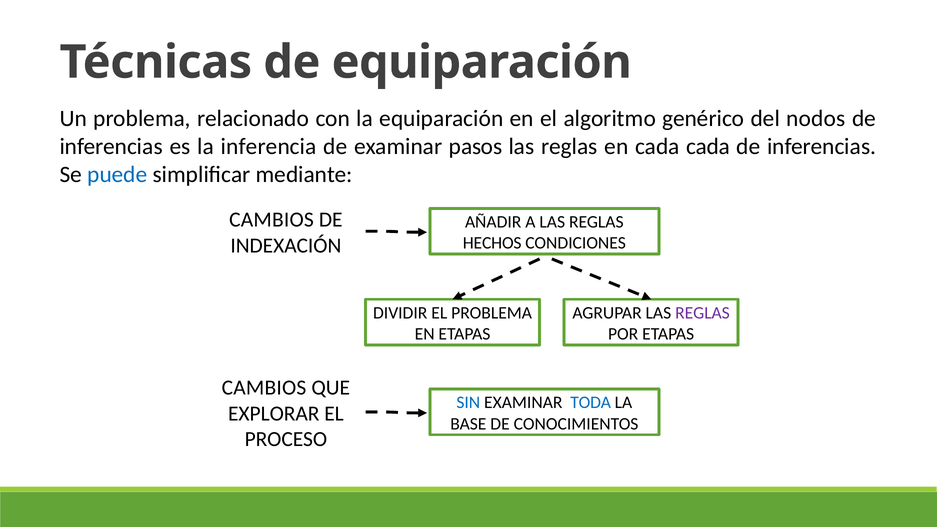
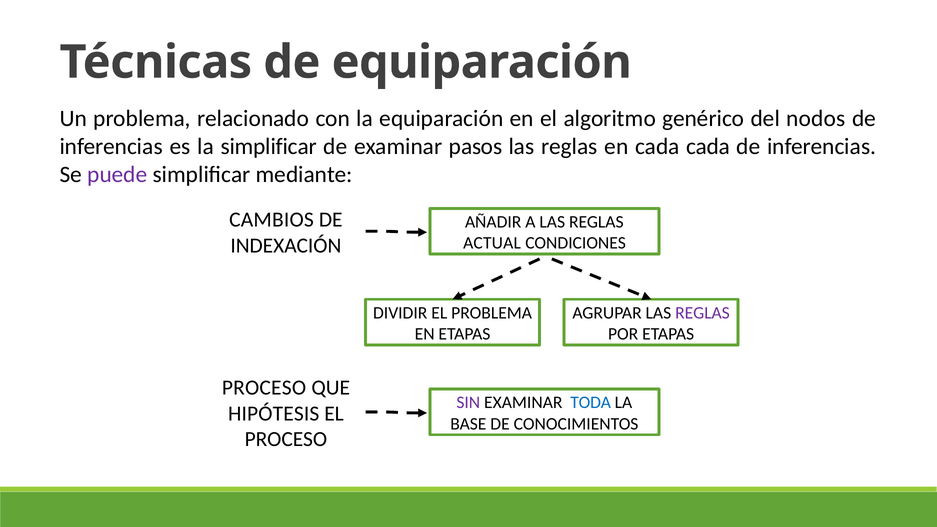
la inferencia: inferencia -> simplificar
puede colour: blue -> purple
HECHOS: HECHOS -> ACTUAL
CAMBIOS at (264, 388): CAMBIOS -> PROCESO
SIN colour: blue -> purple
EXPLORAR: EXPLORAR -> HIPÓTESIS
